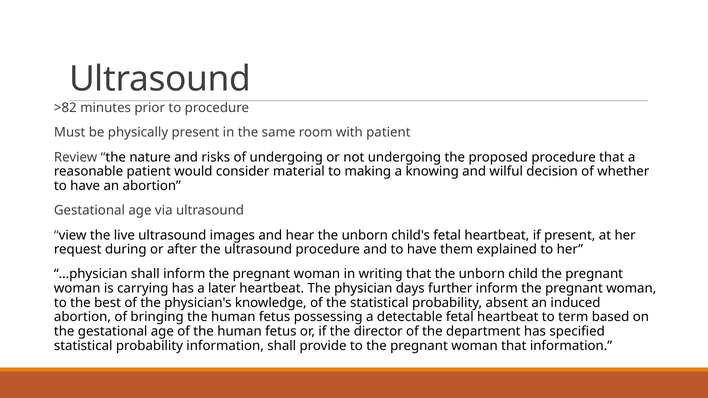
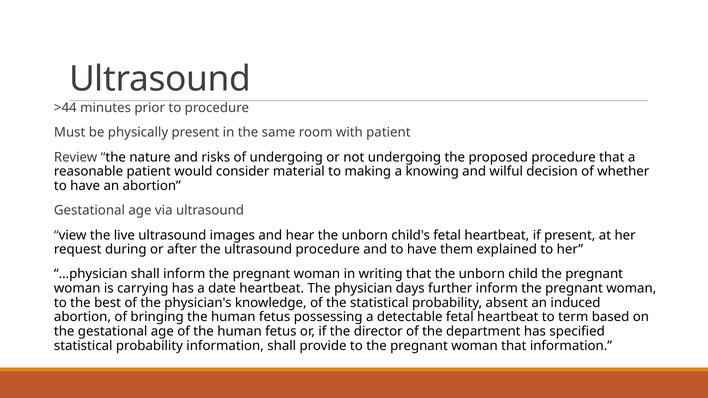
>82: >82 -> >44
later: later -> date
